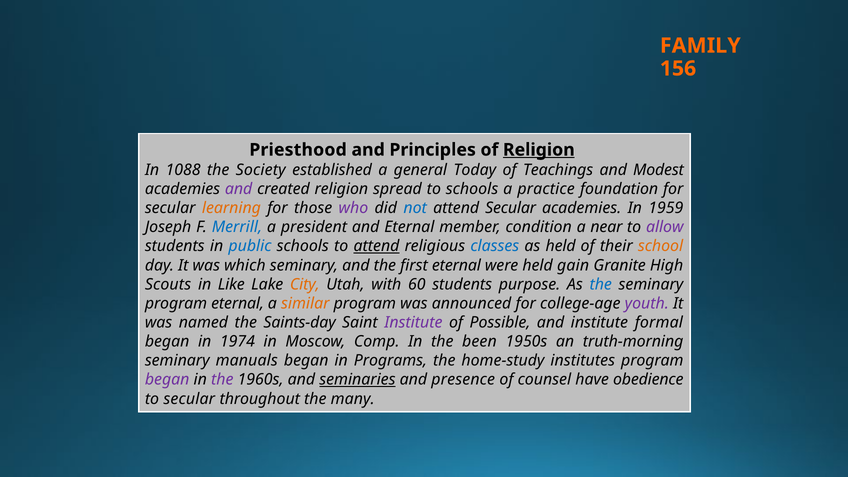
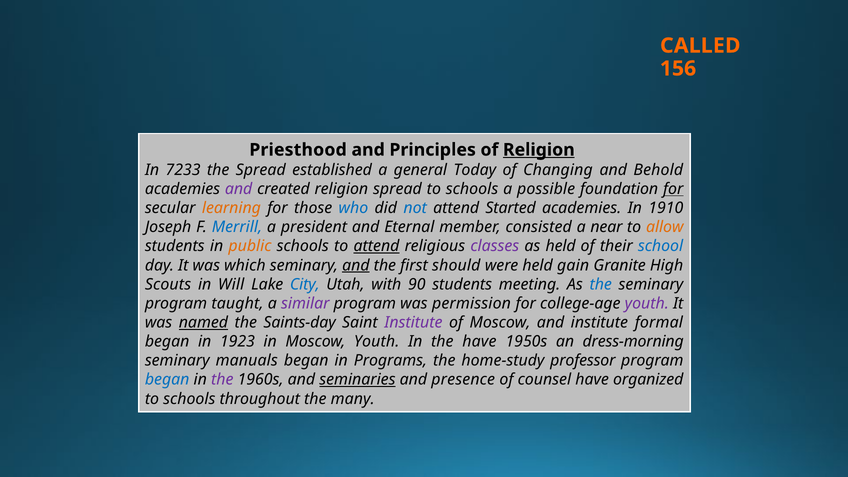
FAMILY: FAMILY -> CALLED
1088: 1088 -> 7233
the Society: Society -> Spread
Teachings: Teachings -> Changing
Modest: Modest -> Behold
practice: practice -> possible
for at (673, 189) underline: none -> present
who colour: purple -> blue
attend Secular: Secular -> Started
1959: 1959 -> 1910
condition: condition -> consisted
allow colour: purple -> orange
public colour: blue -> orange
classes colour: blue -> purple
school colour: orange -> blue
and at (356, 265) underline: none -> present
first eternal: eternal -> should
Like: Like -> Will
City colour: orange -> blue
60: 60 -> 90
purpose: purpose -> meeting
program eternal: eternal -> taught
similar colour: orange -> purple
announced: announced -> permission
named underline: none -> present
of Possible: Possible -> Moscow
1974: 1974 -> 1923
Moscow Comp: Comp -> Youth
the been: been -> have
truth-morning: truth-morning -> dress-morning
institutes: institutes -> professor
began at (167, 380) colour: purple -> blue
obedience: obedience -> organized
secular at (189, 399): secular -> schools
